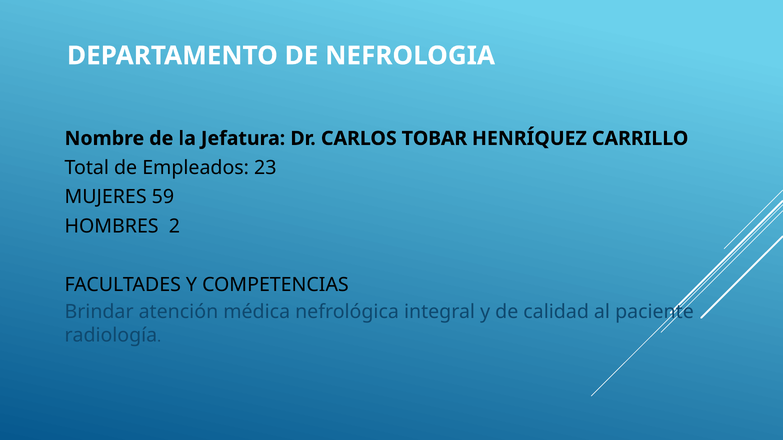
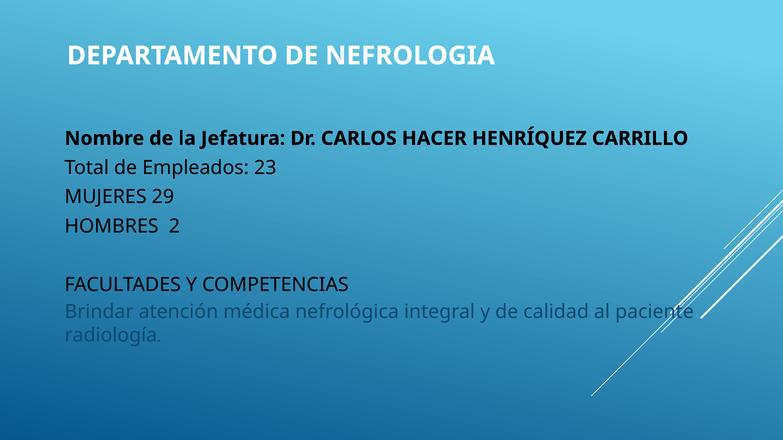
TOBAR: TOBAR -> HACER
59: 59 -> 29
